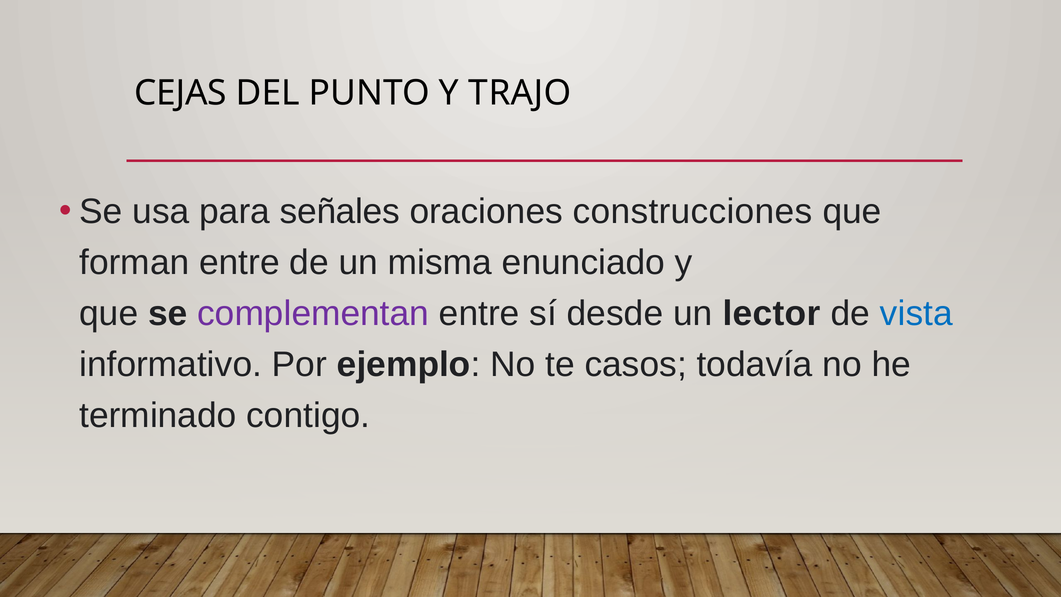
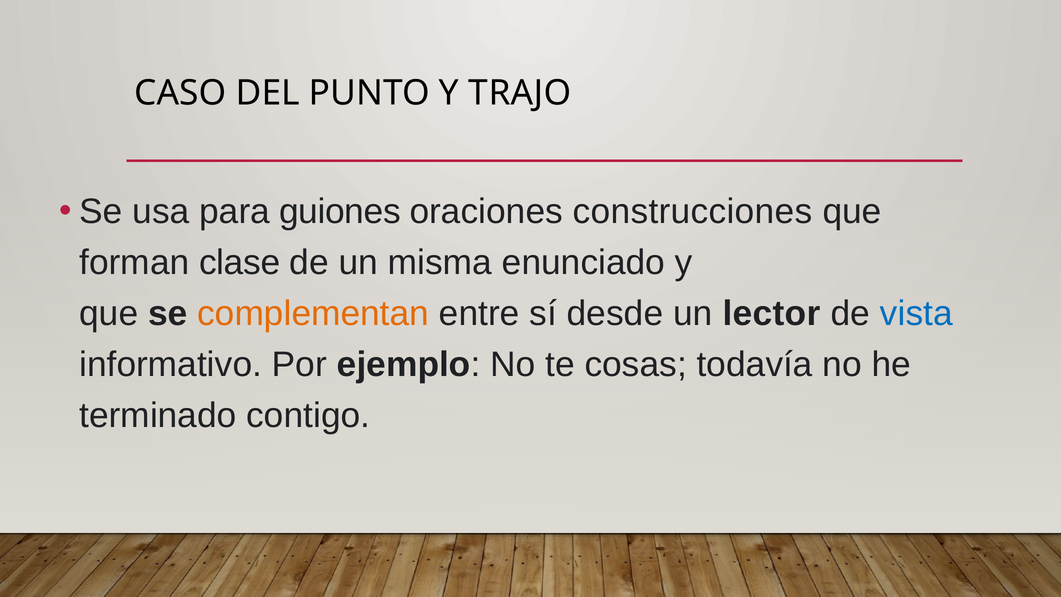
CEJAS: CEJAS -> CASO
señales: señales -> guiones
forman entre: entre -> clase
complementan colour: purple -> orange
casos: casos -> cosas
